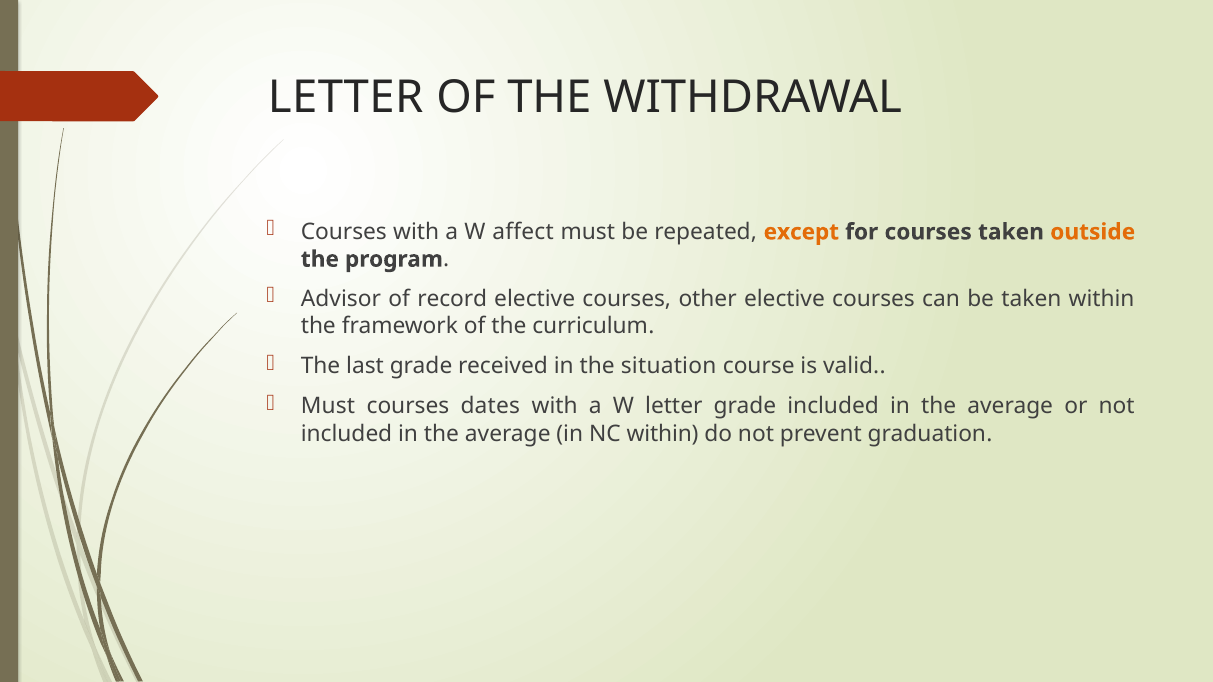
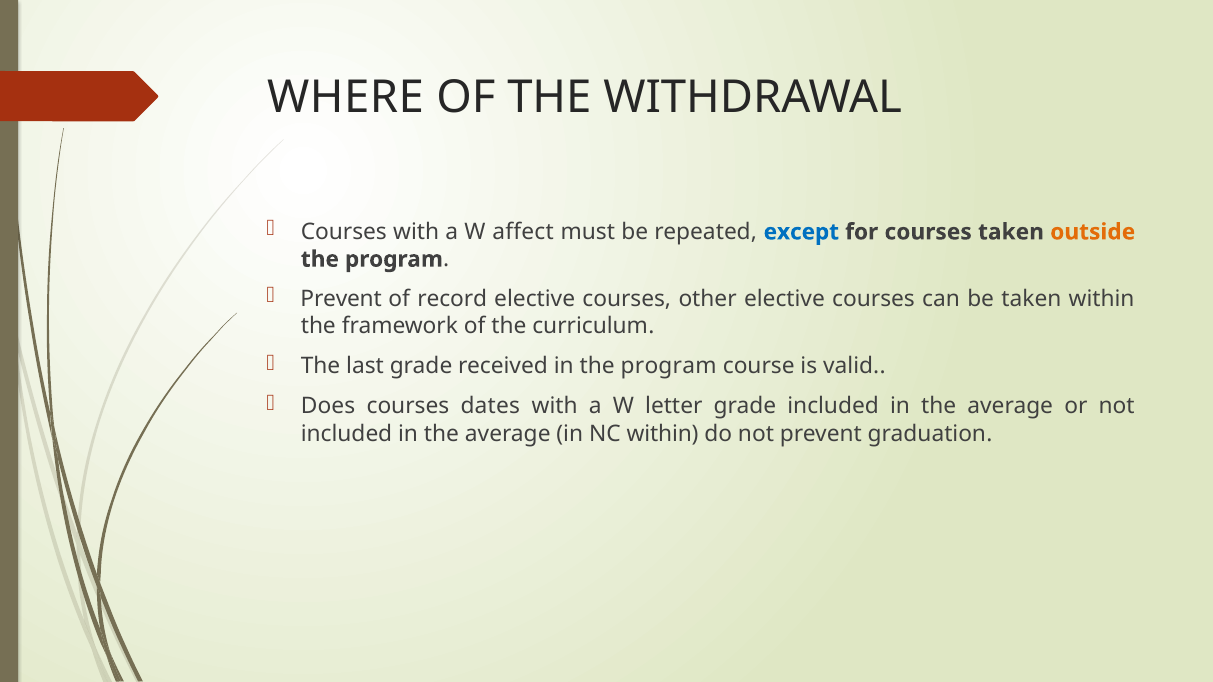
LETTER at (346, 97): LETTER -> WHERE
except colour: orange -> blue
Advisor at (341, 299): Advisor -> Prevent
in the situation: situation -> program
Must at (328, 406): Must -> Does
